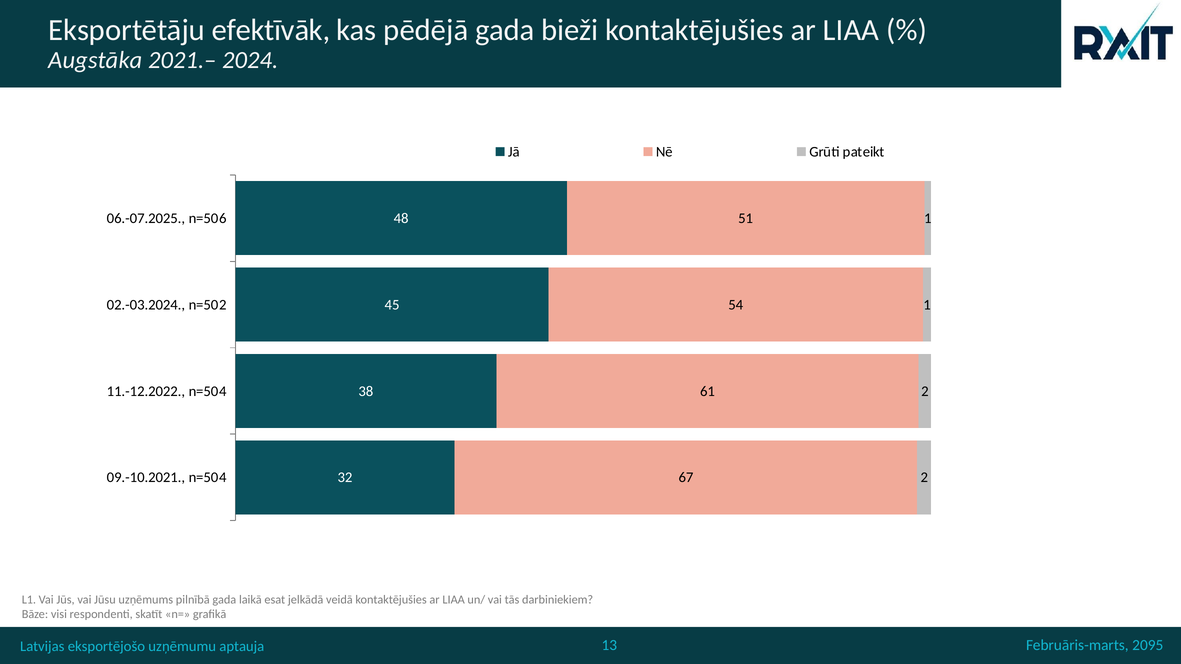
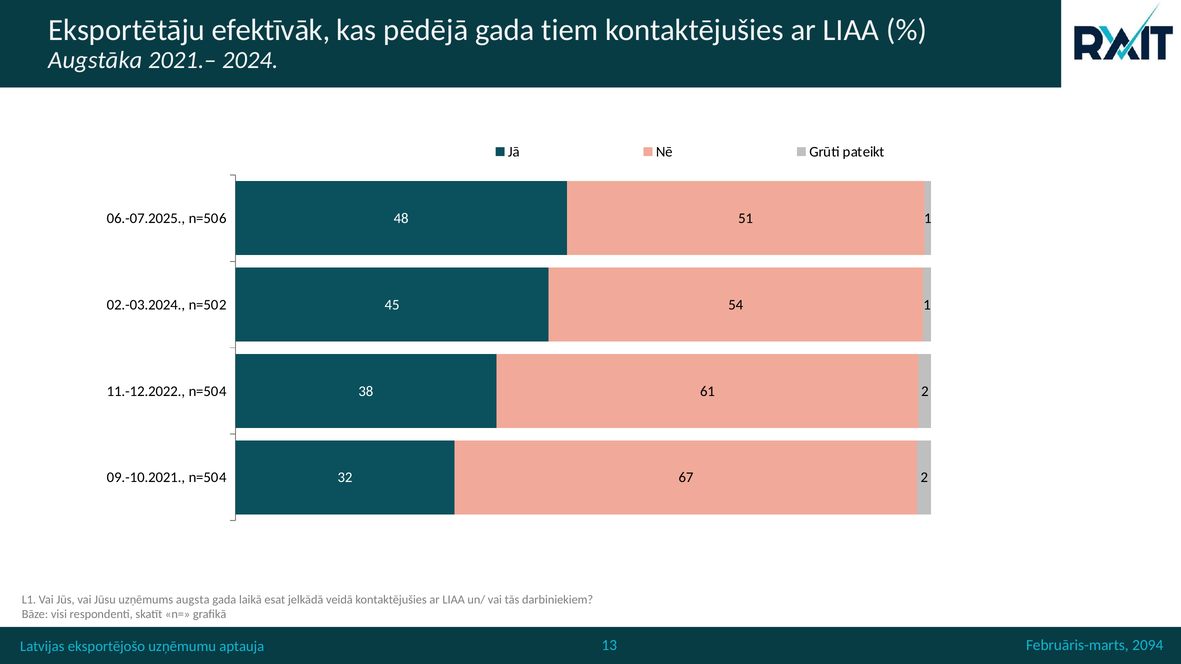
bieži: bieži -> tiem
pilnībā: pilnībā -> augsta
2095: 2095 -> 2094
